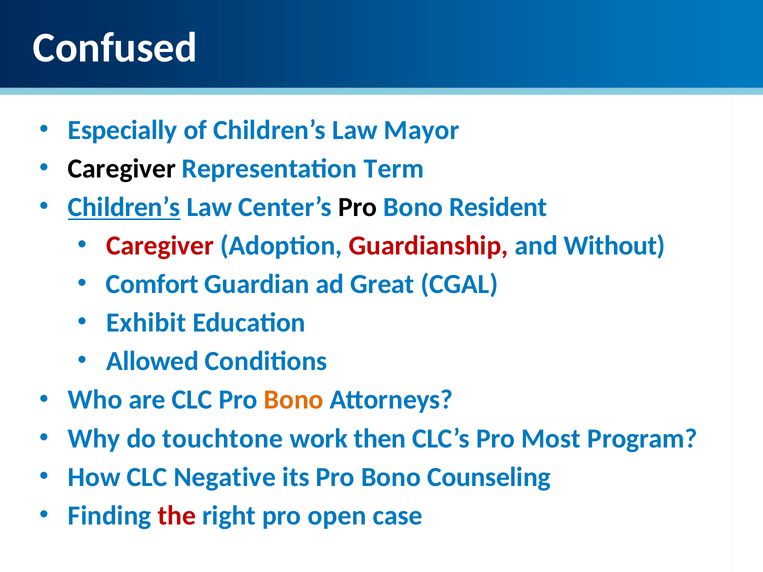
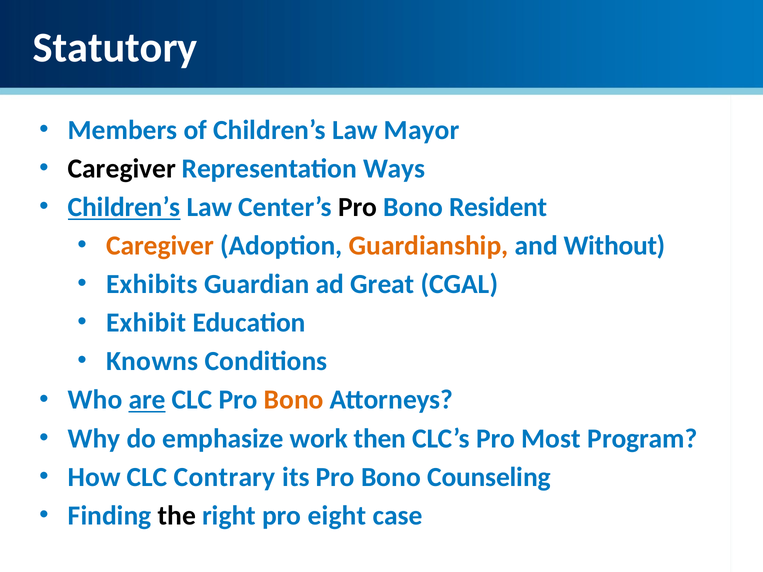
Confused: Confused -> Statutory
Especially: Especially -> Members
Term: Term -> Ways
Caregiver at (160, 246) colour: red -> orange
Guardianship colour: red -> orange
Comfort: Comfort -> Exhibits
Allowed: Allowed -> Knowns
are underline: none -> present
touchtone: touchtone -> emphasize
Negative: Negative -> Contrary
the colour: red -> black
open: open -> eight
